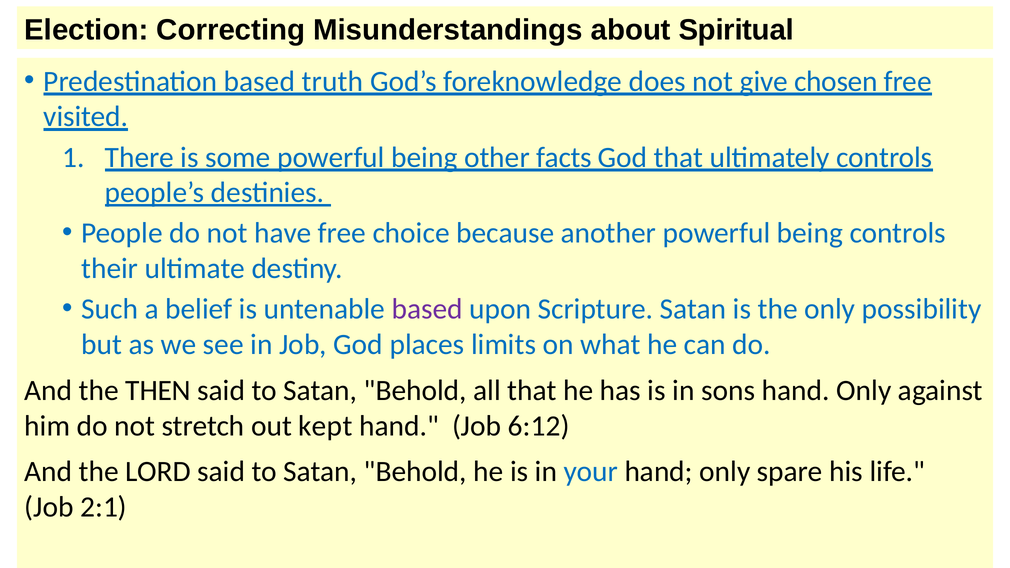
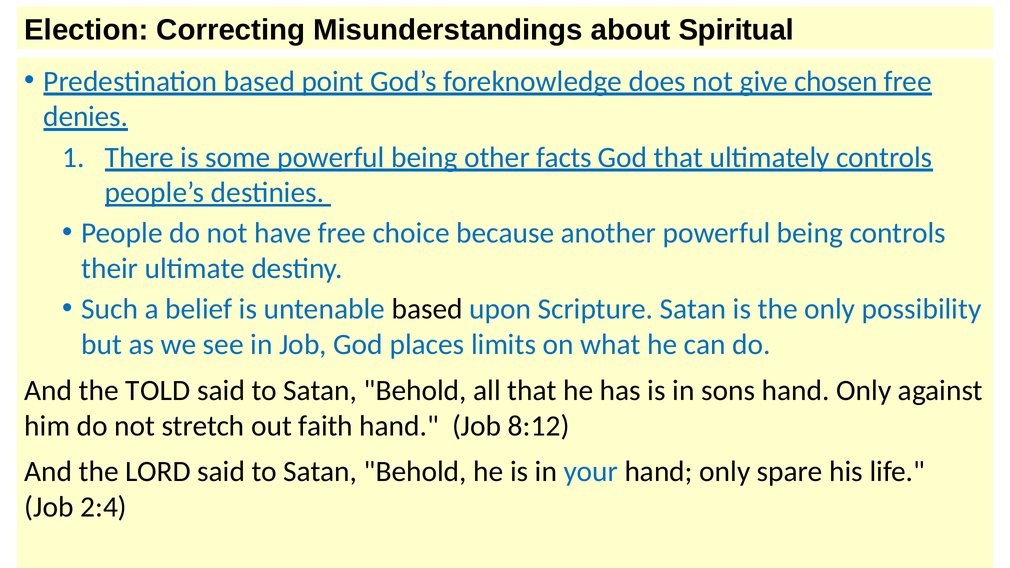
truth: truth -> point
visited: visited -> denies
based at (427, 309) colour: purple -> black
THEN: THEN -> TOLD
kept: kept -> faith
6:12: 6:12 -> 8:12
2:1: 2:1 -> 2:4
